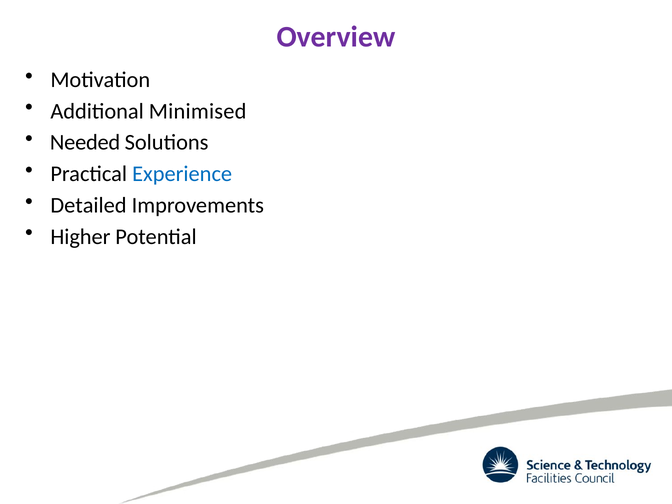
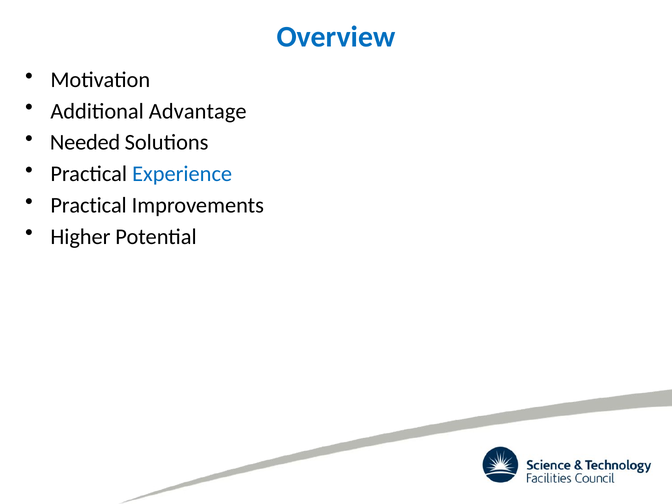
Overview colour: purple -> blue
Minimised: Minimised -> Advantage
Detailed at (89, 205): Detailed -> Practical
